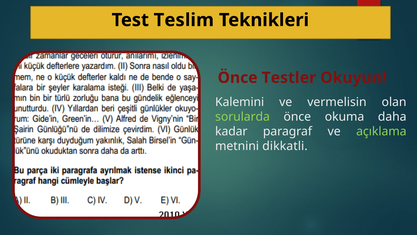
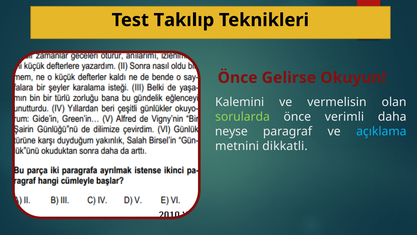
Teslim: Teslim -> Takılıp
Testler: Testler -> Gelirse
okuma: okuma -> verimli
kadar: kadar -> neyse
açıklama colour: light green -> light blue
